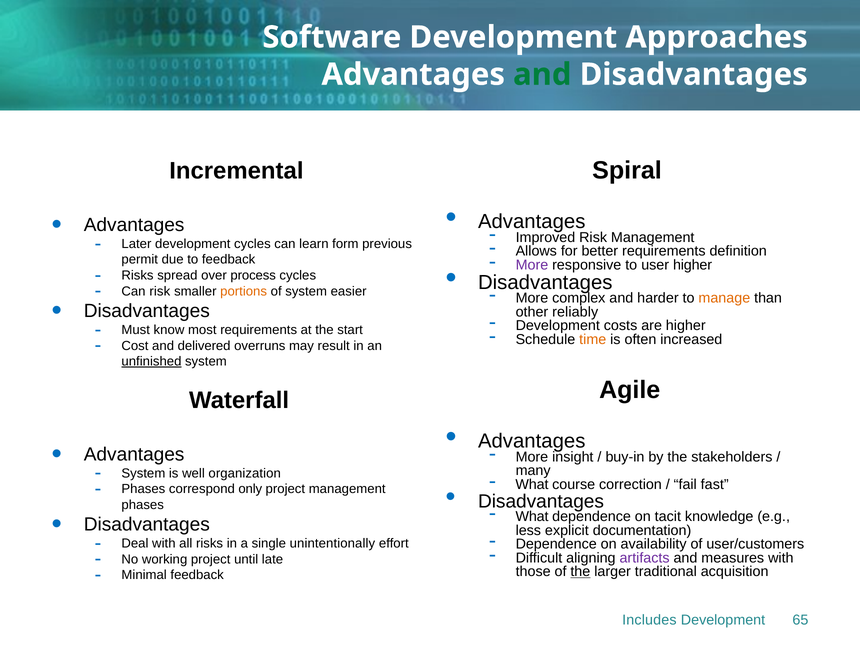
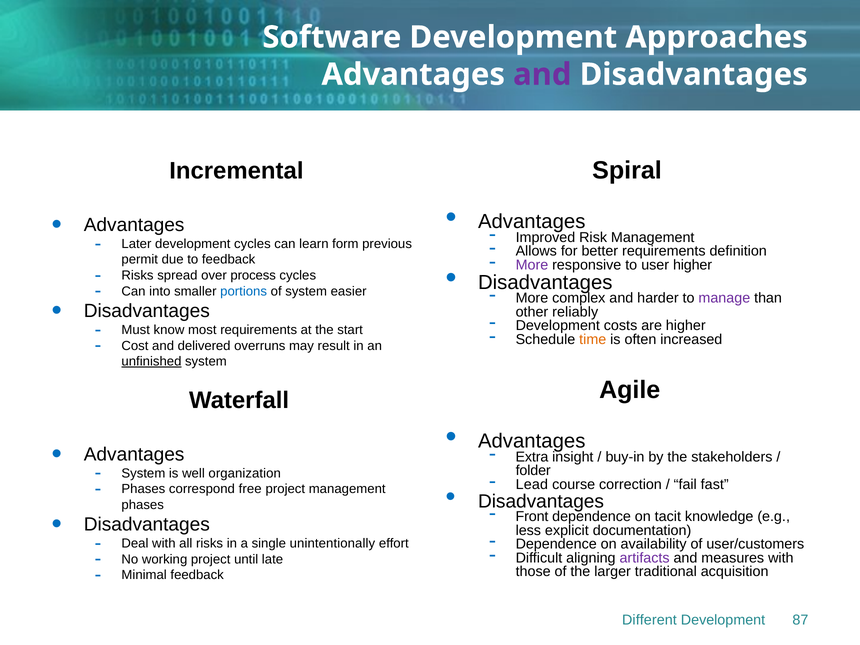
and at (542, 75) colour: green -> purple
Can risk: risk -> into
portions colour: orange -> blue
manage colour: orange -> purple
More at (532, 457): More -> Extra
many: many -> folder
What at (532, 484): What -> Lead
only: only -> free
What at (532, 517): What -> Front
the at (580, 572) underline: present -> none
Includes: Includes -> Different
65: 65 -> 87
